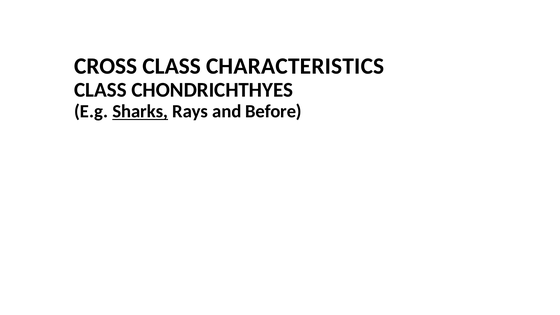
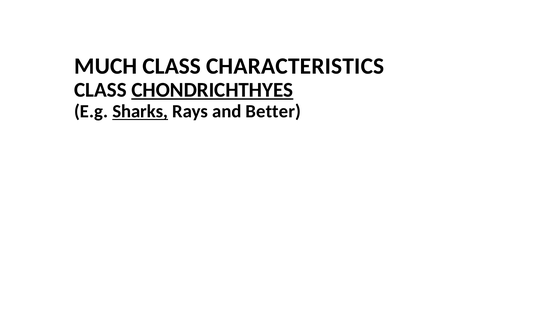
CROSS: CROSS -> MUCH
CHONDRICHTHYES underline: none -> present
Before: Before -> Better
